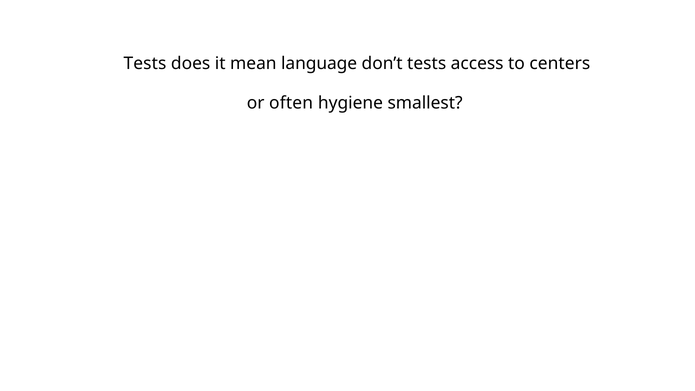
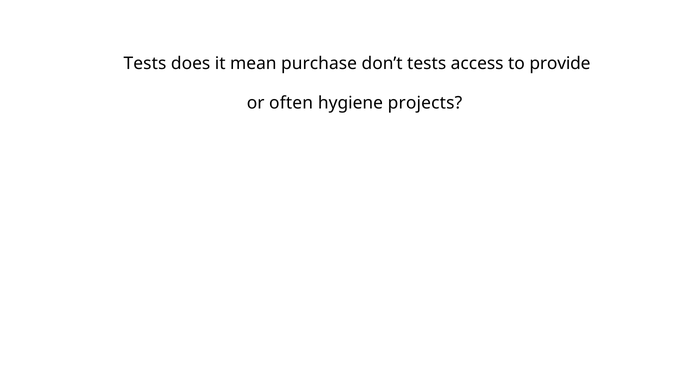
language: language -> purchase
centers: centers -> provide
smallest: smallest -> projects
